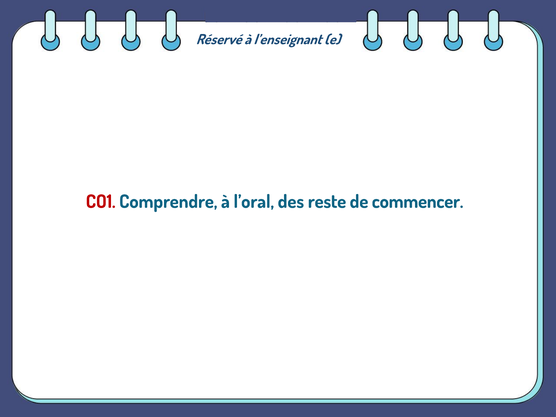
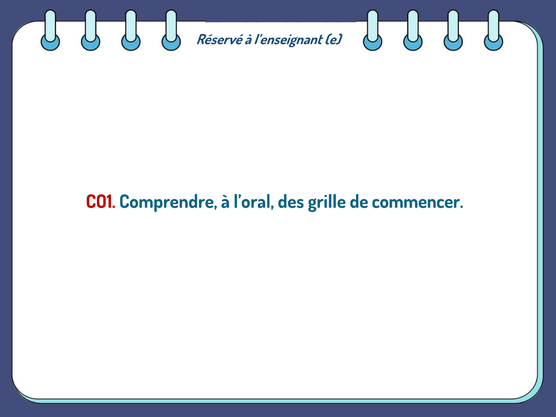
reste: reste -> grille
